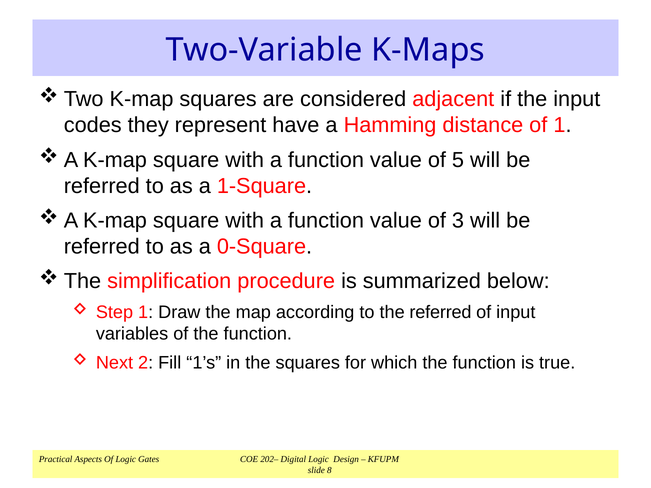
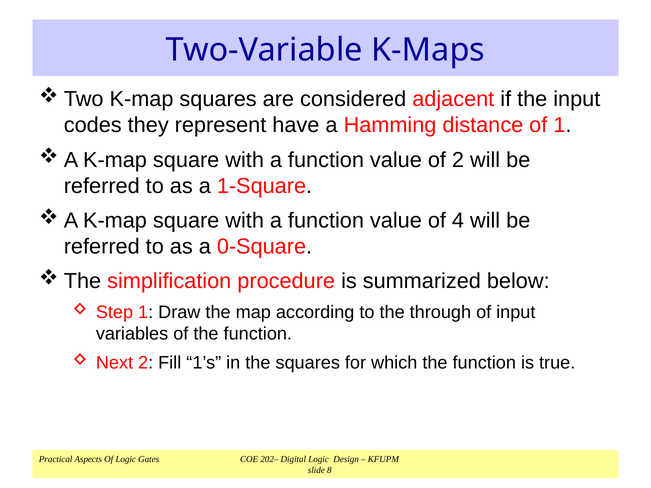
of 5: 5 -> 2
3: 3 -> 4
the referred: referred -> through
